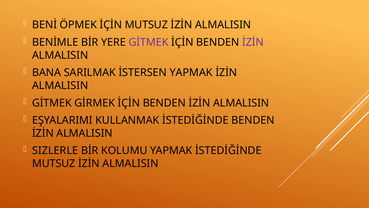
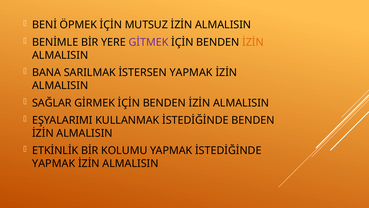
İZİN at (253, 42) colour: purple -> orange
GİTMEK at (52, 103): GİTMEK -> SAĞLAR
SIZLERLE: SIZLERLE -> ETKİNLİK
MUTSUZ at (54, 163): MUTSUZ -> YAPMAK
